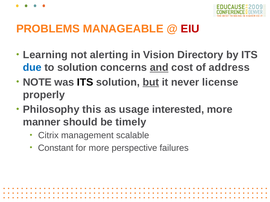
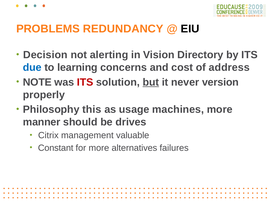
MANAGEABLE: MANAGEABLE -> REDUNDANCY
EIU colour: red -> black
Learning: Learning -> Decision
to solution: solution -> learning
and underline: present -> none
ITS at (85, 82) colour: black -> red
license: license -> version
interested: interested -> machines
timely: timely -> drives
scalable: scalable -> valuable
perspective: perspective -> alternatives
